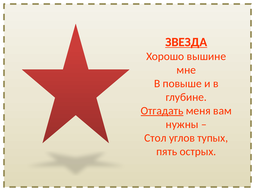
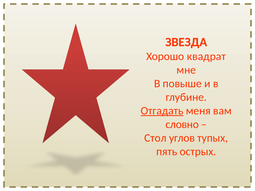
ЗВЕЗДА underline: present -> none
вышине: вышине -> квадрат
нужны: нужны -> словно
